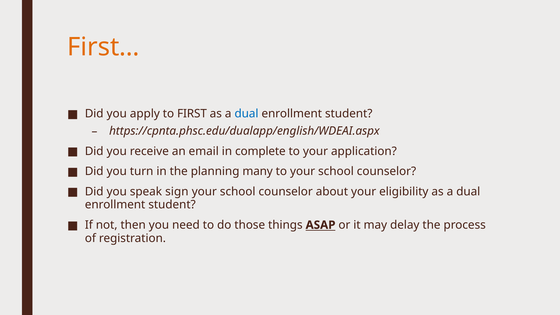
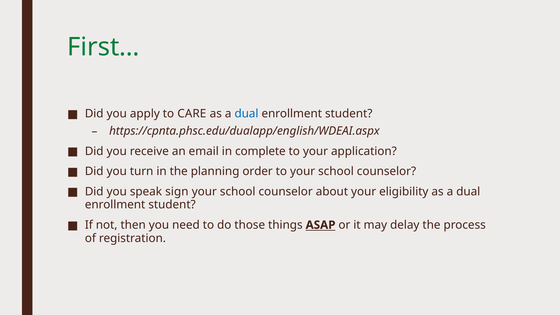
First… colour: orange -> green
FIRST: FIRST -> CARE
many: many -> order
